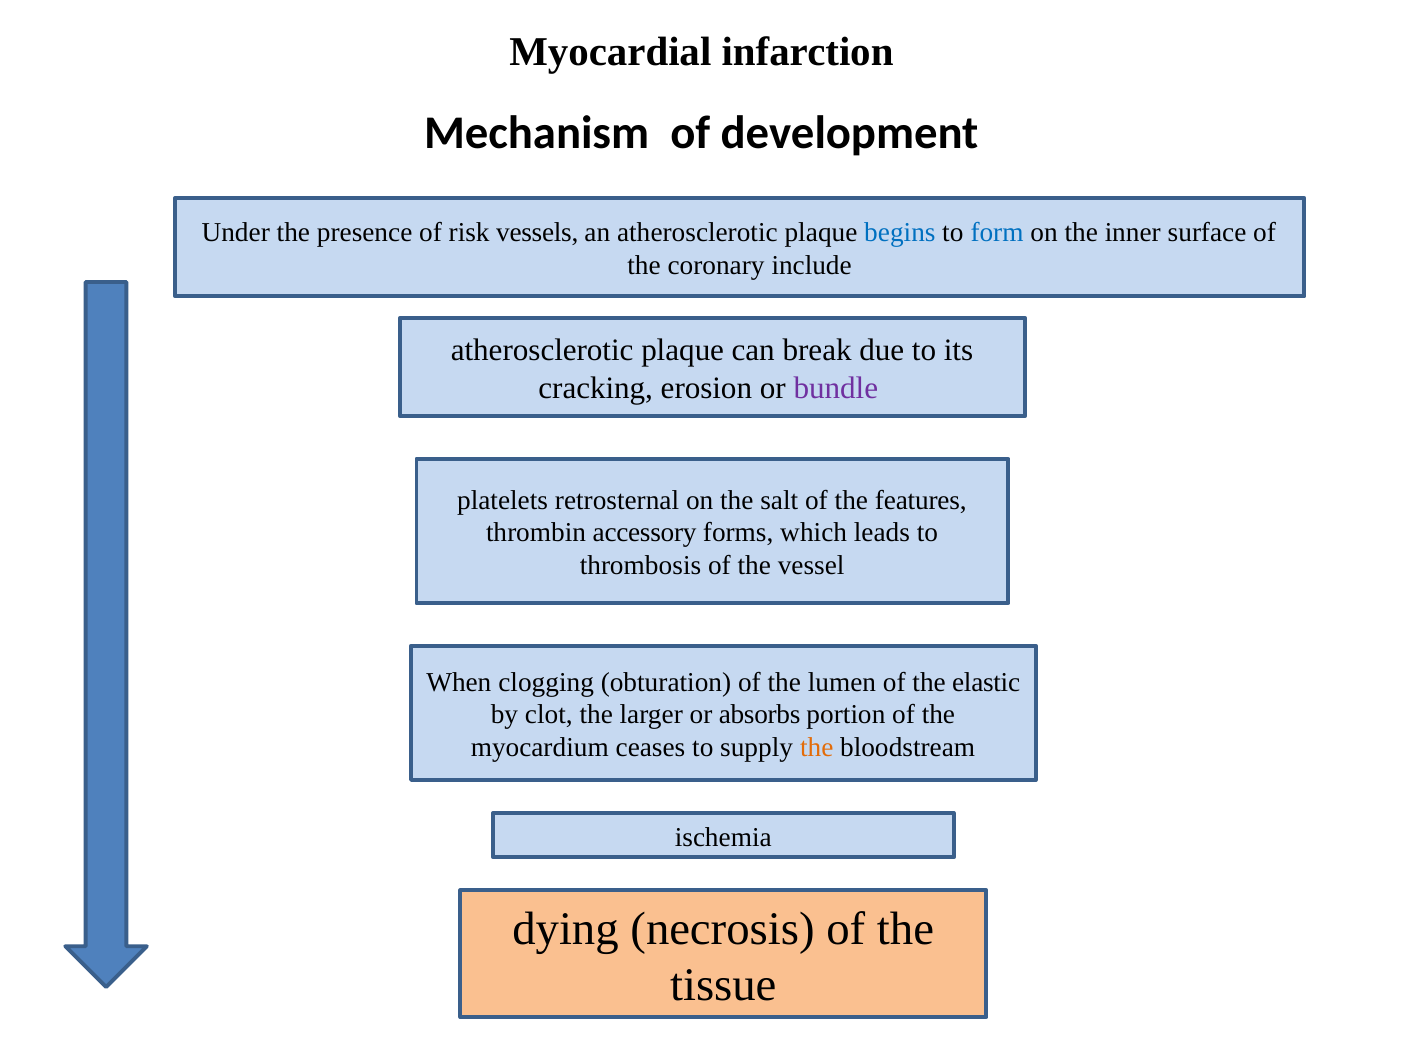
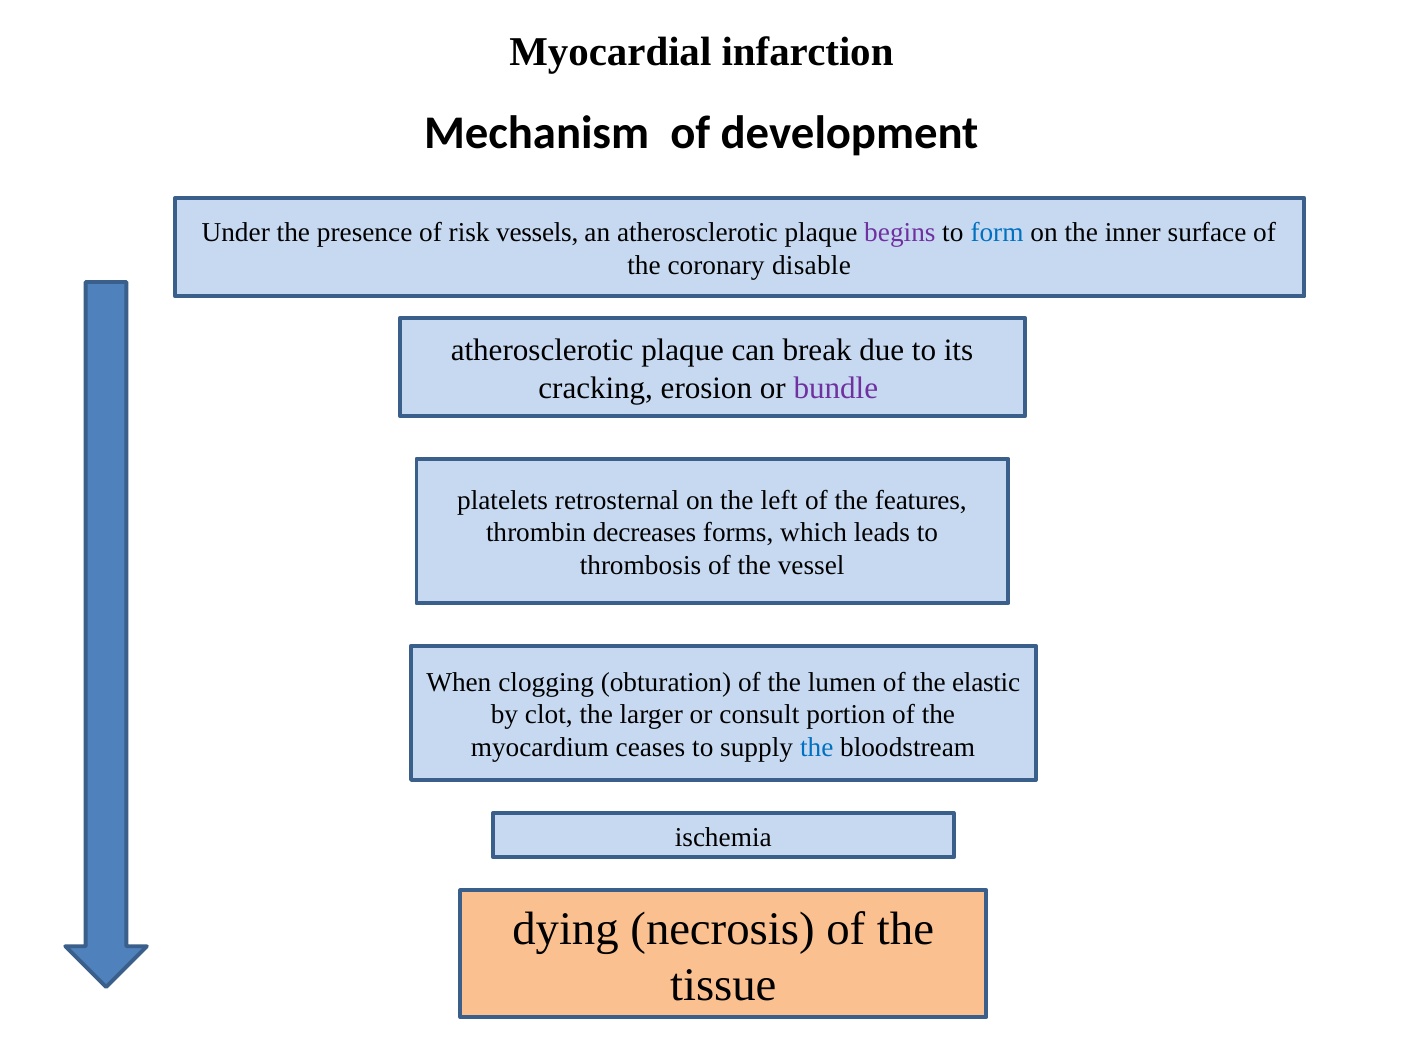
begins colour: blue -> purple
include: include -> disable
salt: salt -> left
accessory: accessory -> decreases
absorbs: absorbs -> consult
the at (817, 748) colour: orange -> blue
